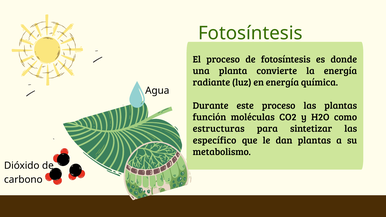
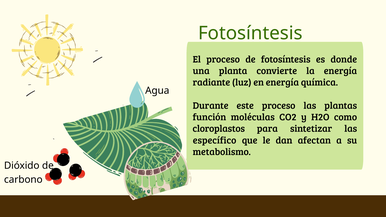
estructuras: estructuras -> cloroplastos
dan plantas: plantas -> afectan
